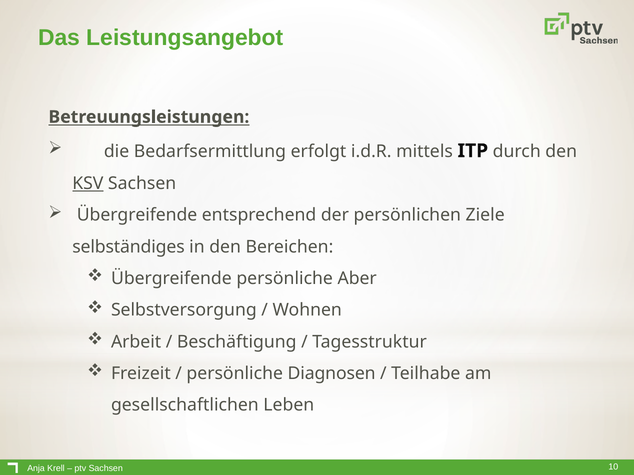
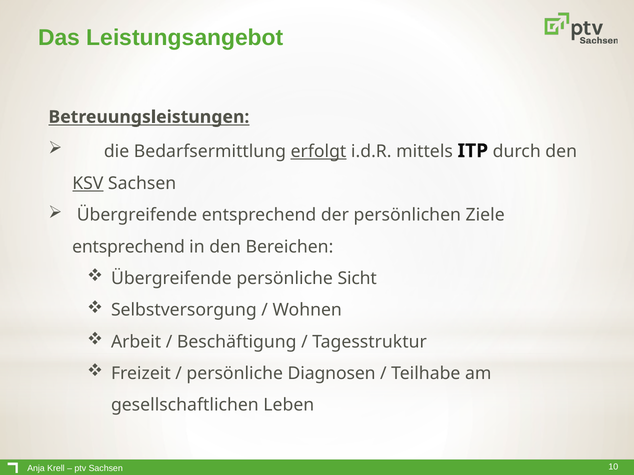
erfolgt underline: none -> present
selbständiges at (128, 247): selbständiges -> entsprechend
Aber: Aber -> Sicht
